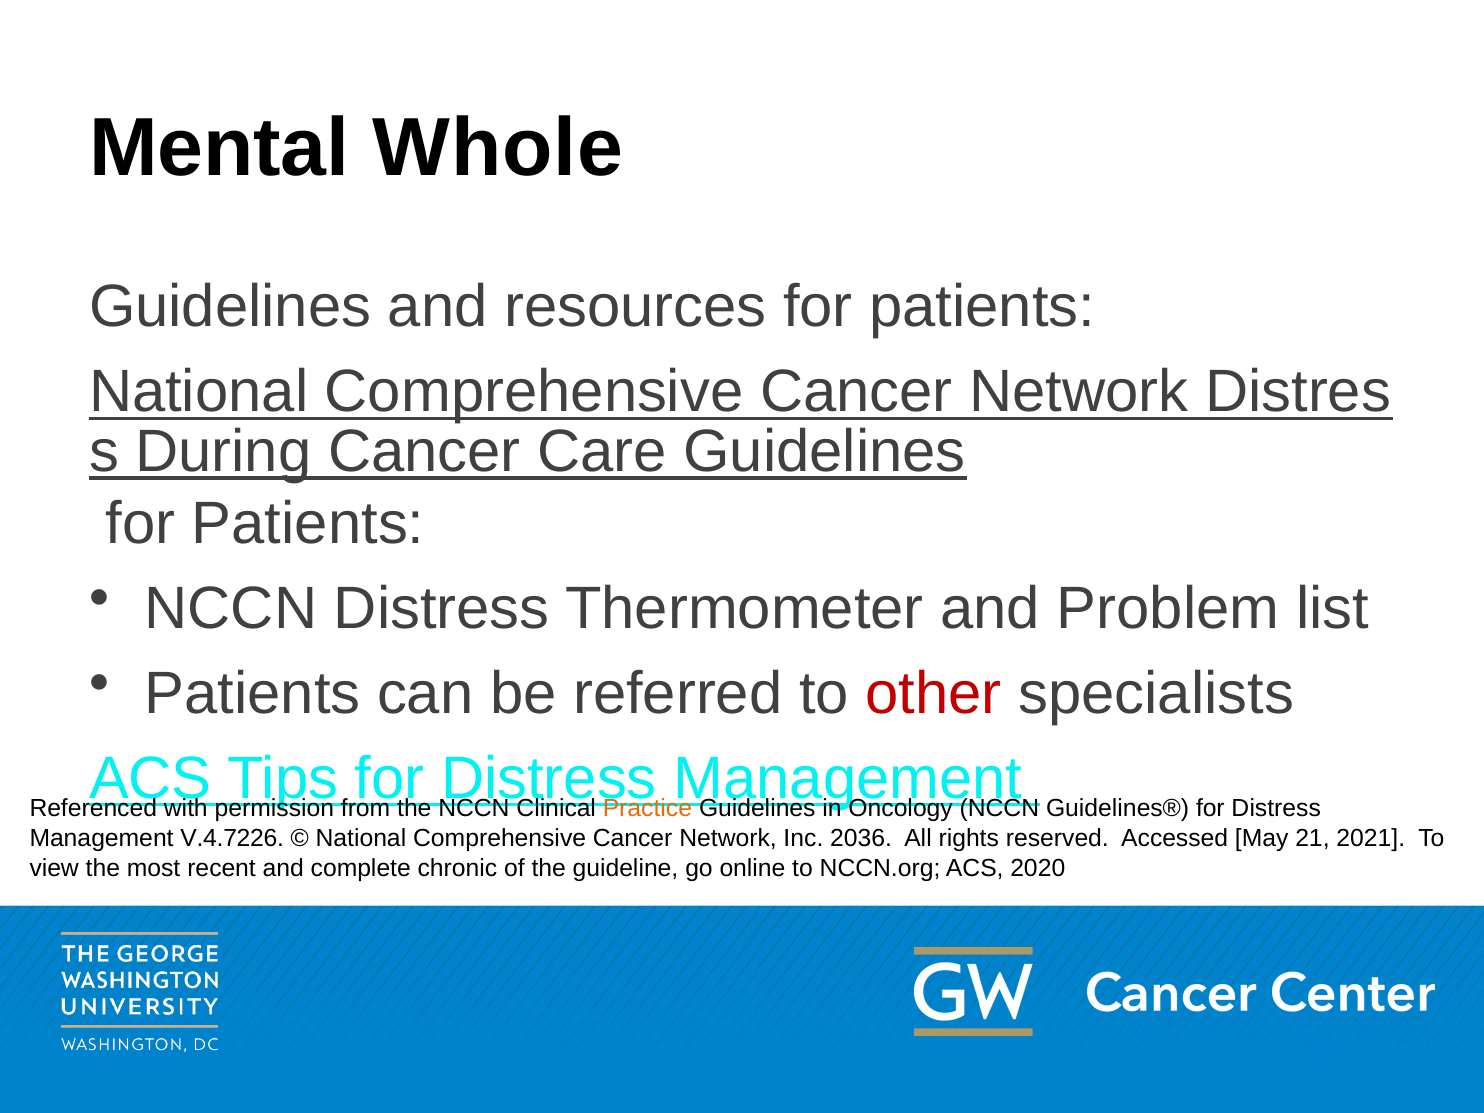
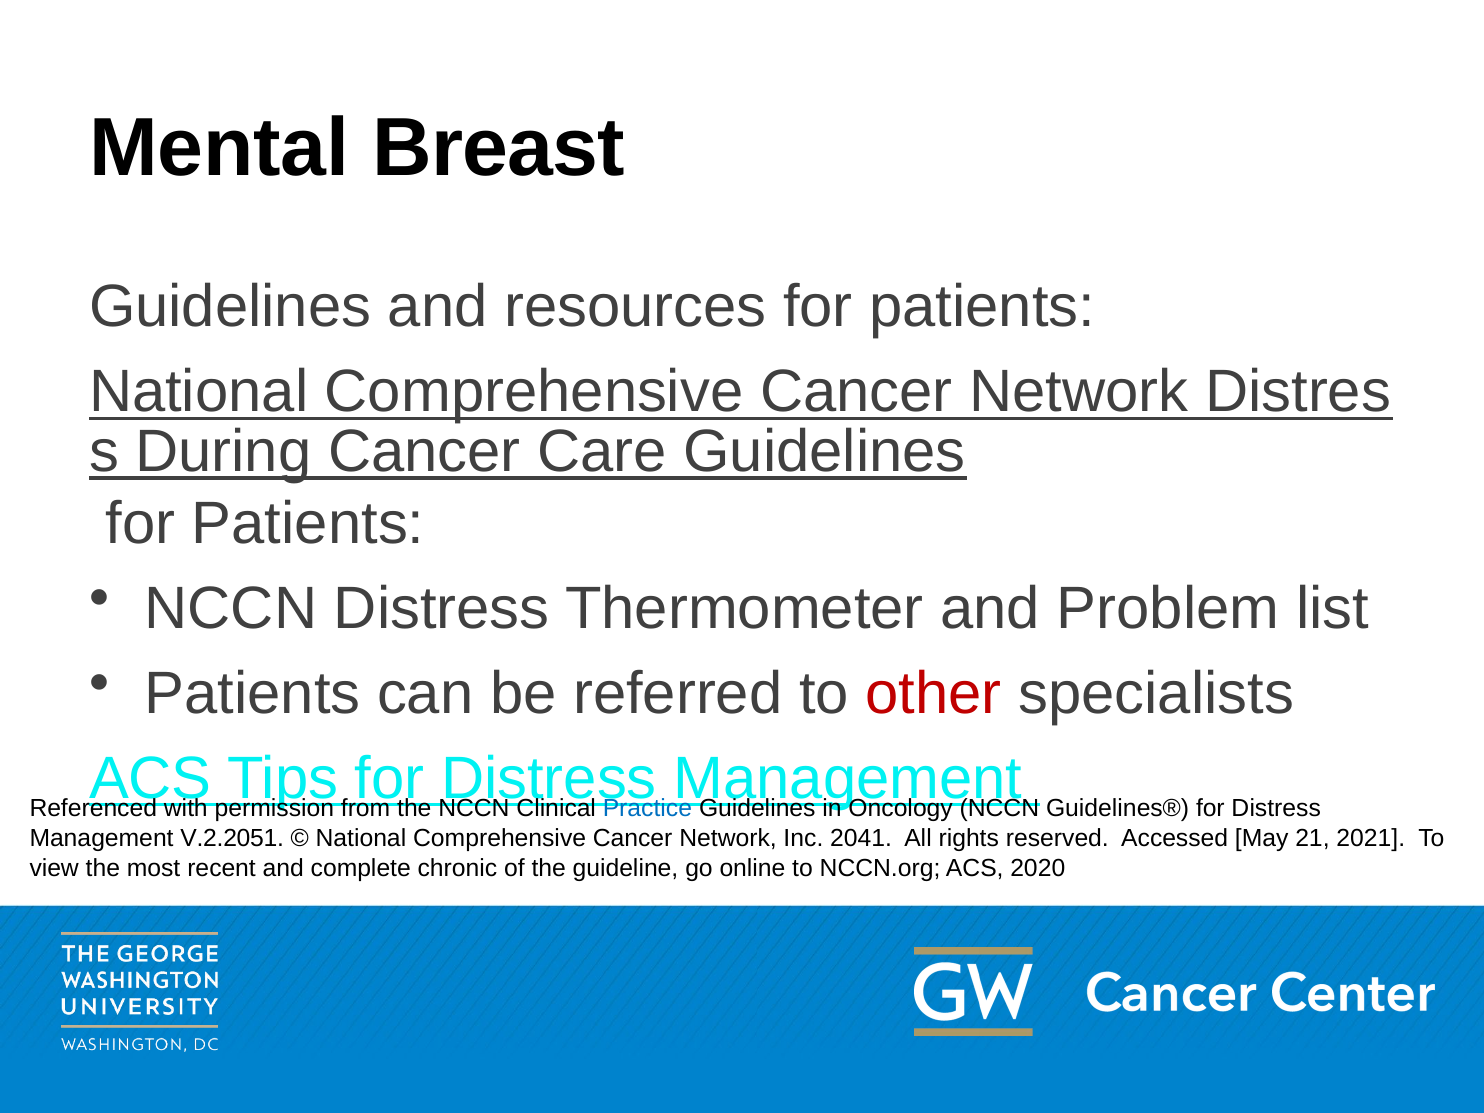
Whole: Whole -> Breast
Practice colour: orange -> blue
V.4.7226: V.4.7226 -> V.2.2051
2036: 2036 -> 2041
